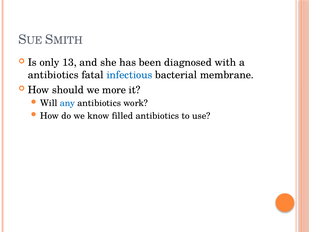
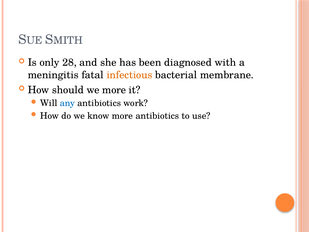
13: 13 -> 28
antibiotics at (53, 75): antibiotics -> meningitis
infectious colour: blue -> orange
know filled: filled -> more
